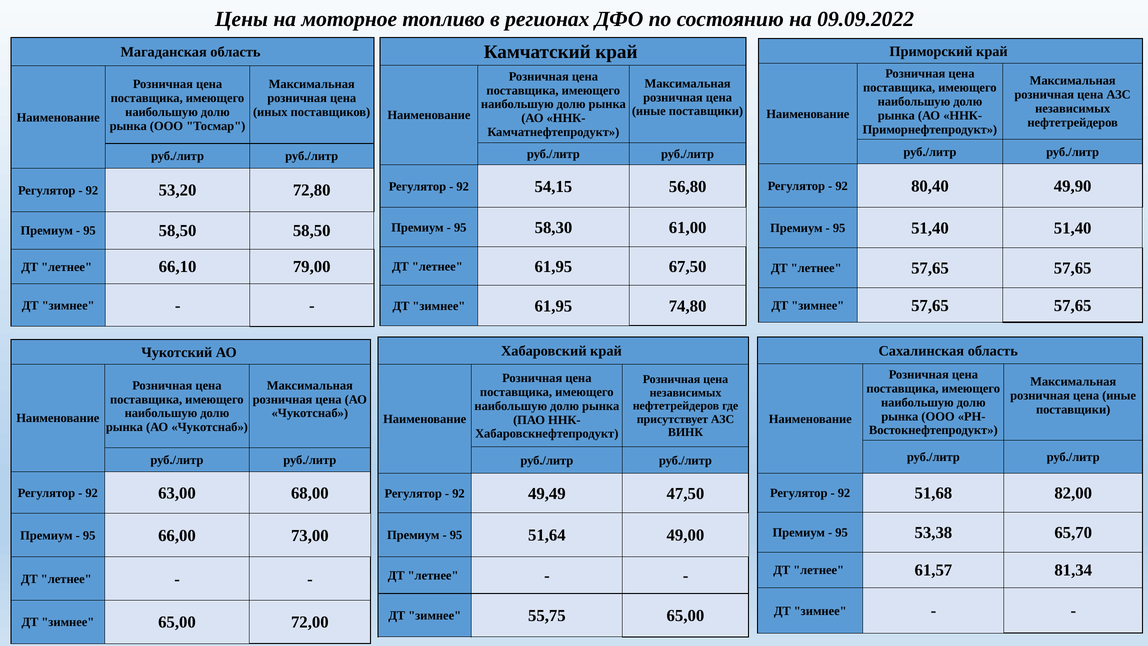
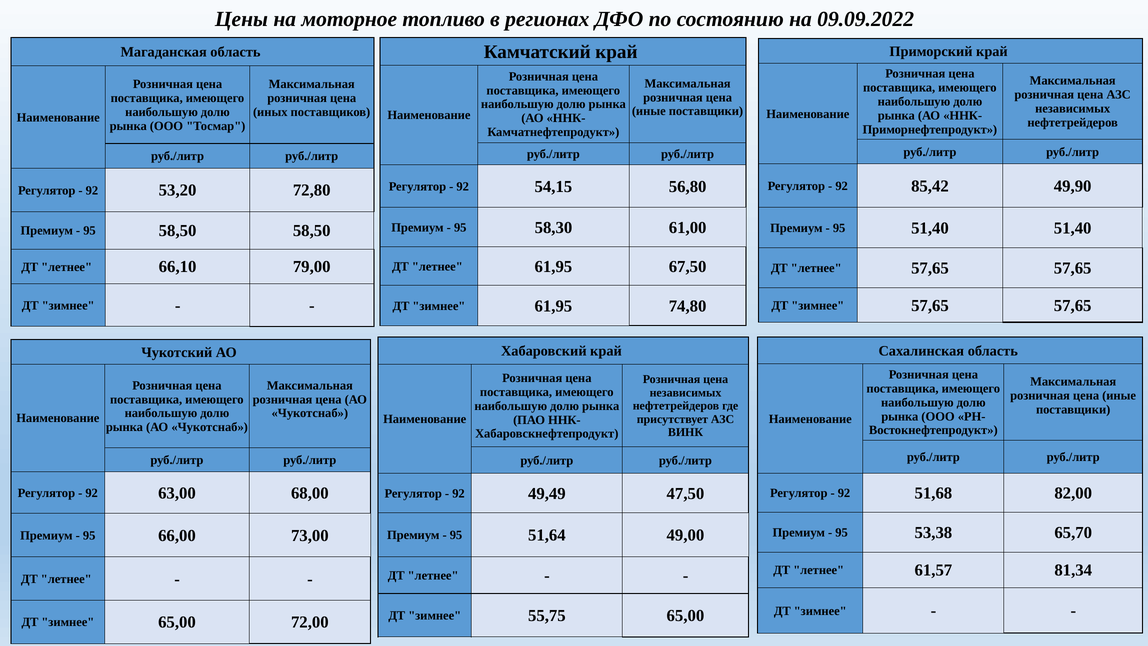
80,40: 80,40 -> 85,42
